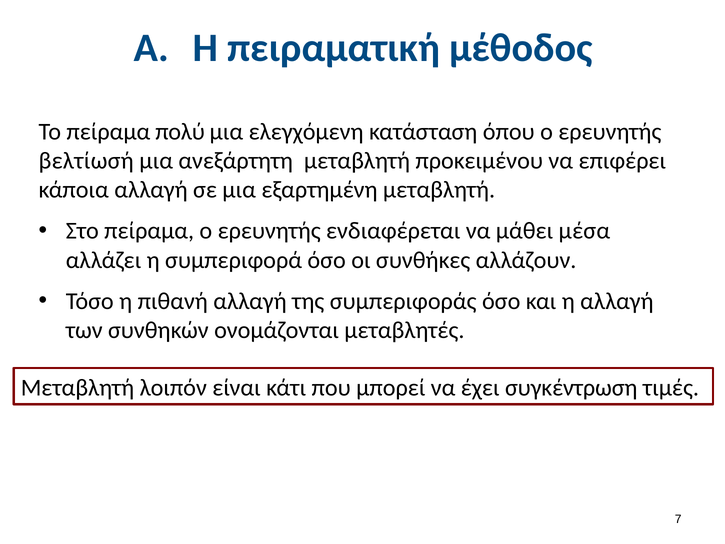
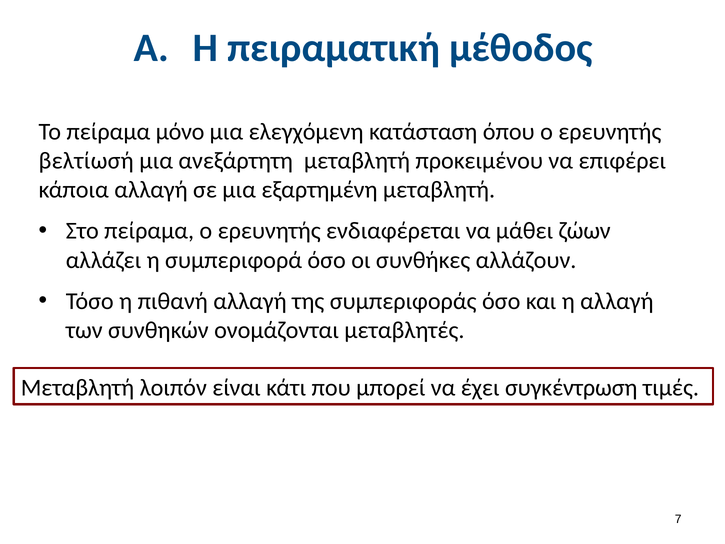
πολύ: πολύ -> μόνο
μέσα: μέσα -> ζώων
